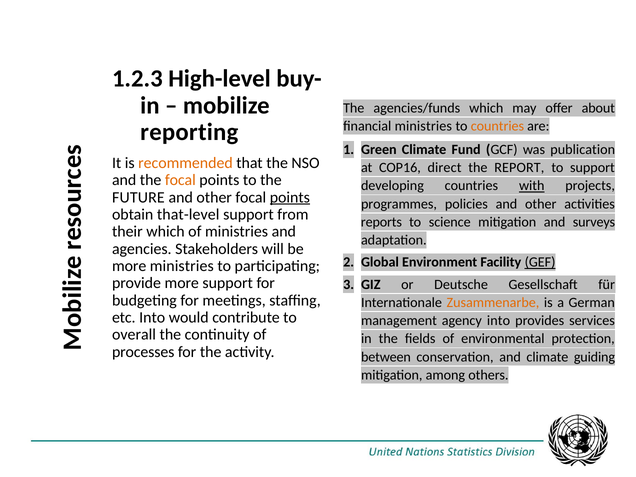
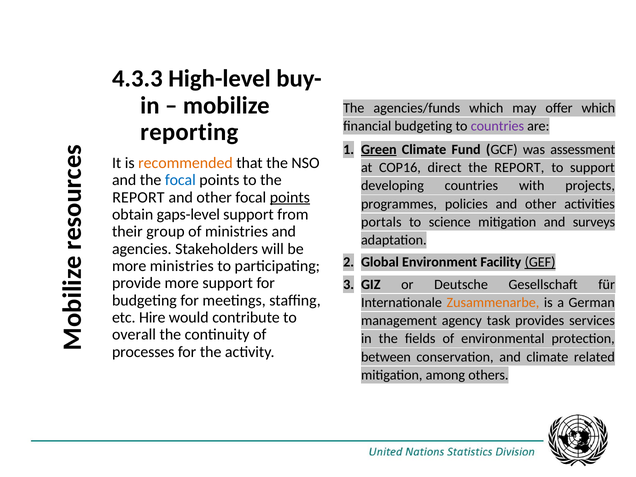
1.2.3: 1.2.3 -> 4.3.3
offer about: about -> which
financial ministries: ministries -> budgeting
countries at (497, 126) colour: orange -> purple
Green underline: none -> present
publication: publication -> assessment
focal at (180, 180) colour: orange -> blue
with underline: present -> none
FUTURE at (138, 197): FUTURE -> REPORT
that-level: that-level -> gaps-level
reports: reports -> portals
their which: which -> group
etc Into: Into -> Hire
agency into: into -> task
guiding: guiding -> related
